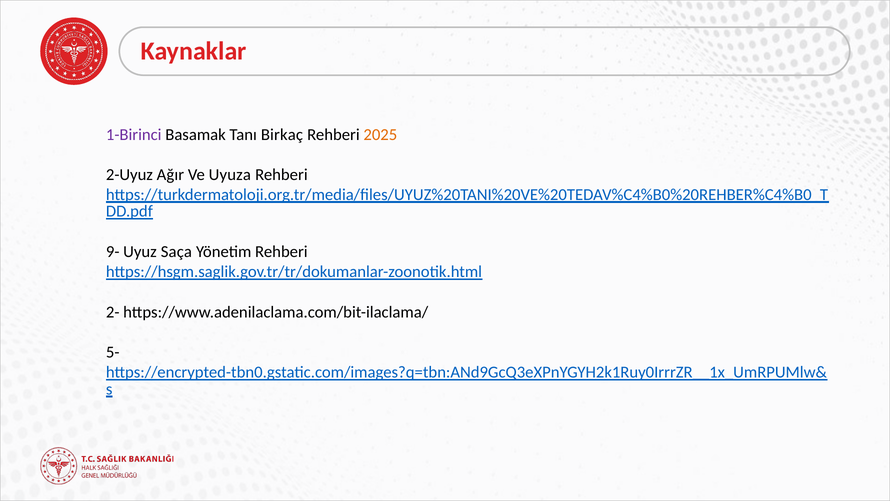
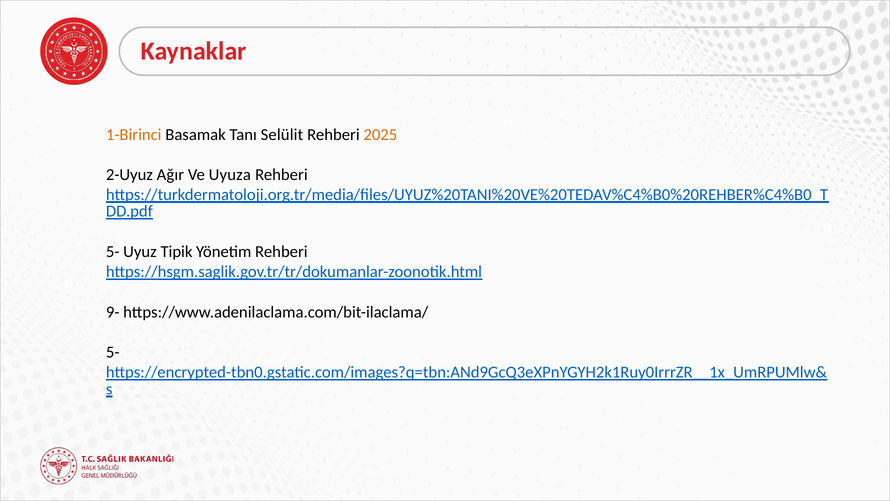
1-Birinci colour: purple -> orange
Birkaç: Birkaç -> Selülit
9- at (113, 252): 9- -> 5-
Saça: Saça -> Tipik
2-: 2- -> 9-
